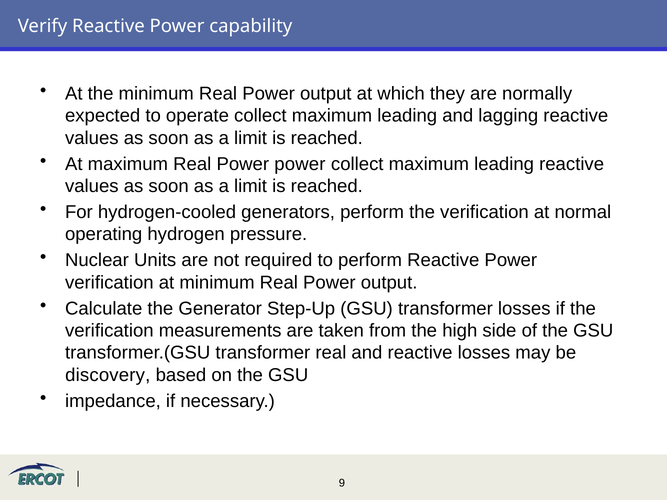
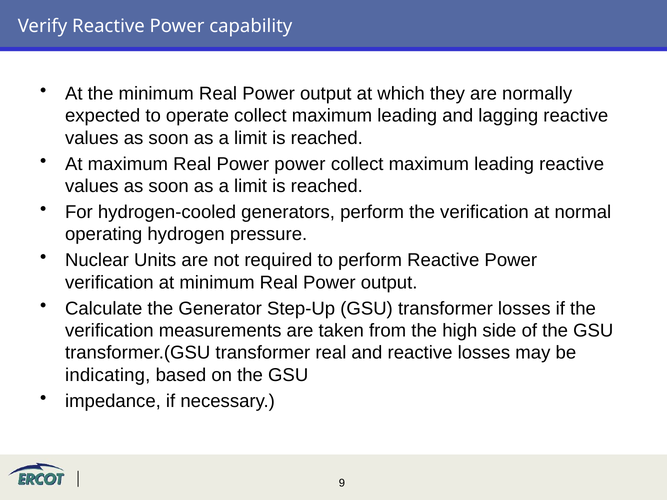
discovery: discovery -> indicating
